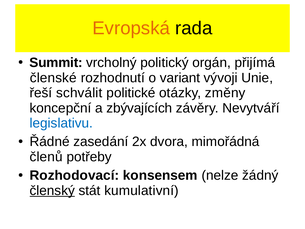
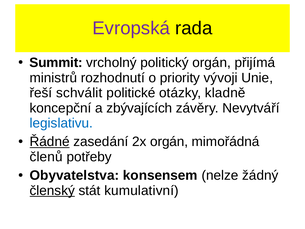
Evropská colour: orange -> purple
členské: členské -> ministrů
variant: variant -> priority
změny: změny -> kladně
Řádné underline: none -> present
2x dvora: dvora -> orgán
Rozhodovací: Rozhodovací -> Obyvatelstva
